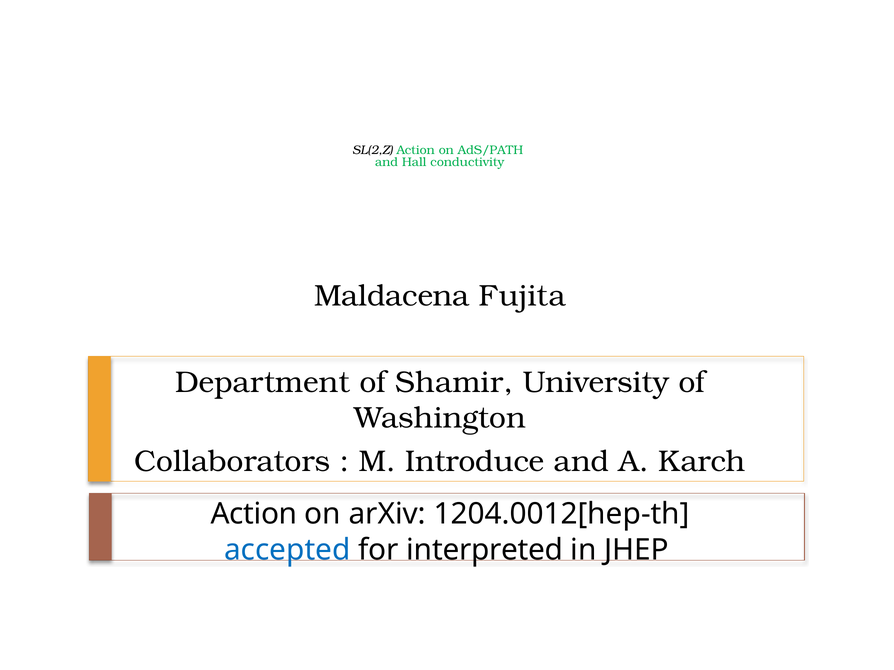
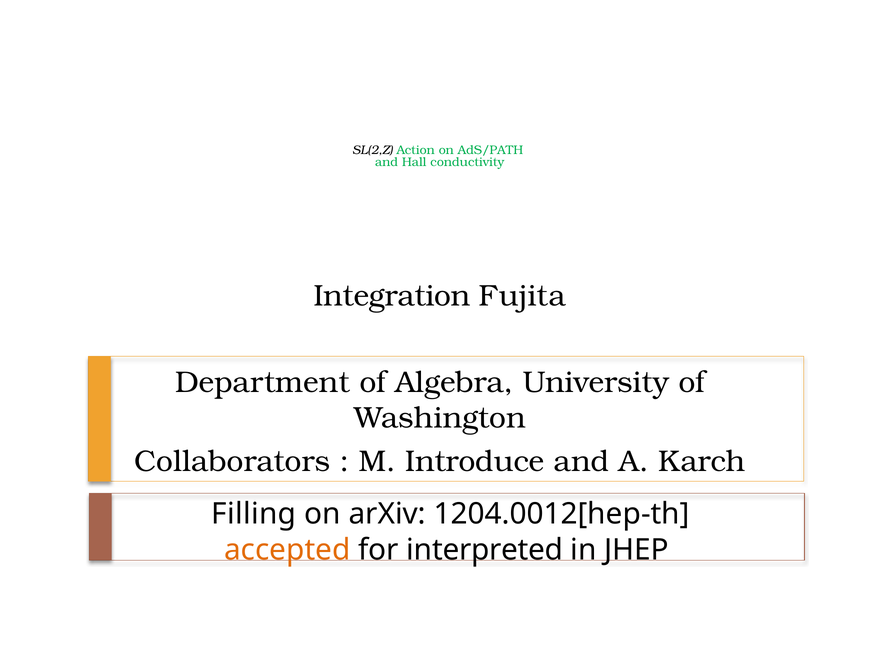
Maldacena: Maldacena -> Integration
Shamir: Shamir -> Algebra
Action at (254, 514): Action -> Filling
accepted colour: blue -> orange
